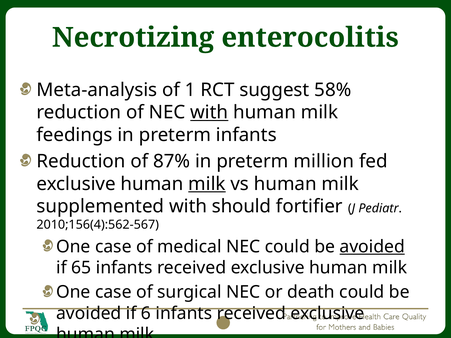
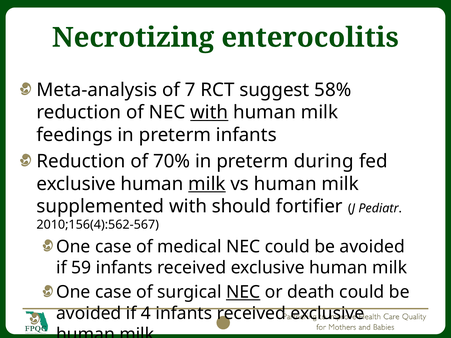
1: 1 -> 7
87%: 87% -> 70%
million: million -> during
avoided at (372, 247) underline: present -> none
65: 65 -> 59
NEC at (243, 292) underline: none -> present
6: 6 -> 4
